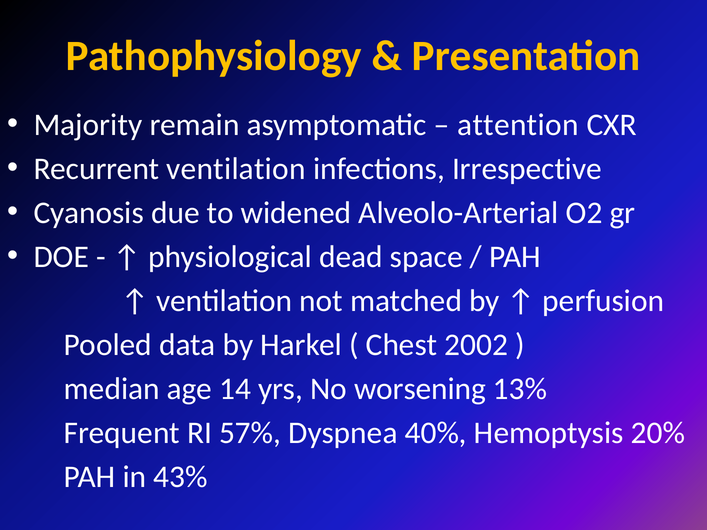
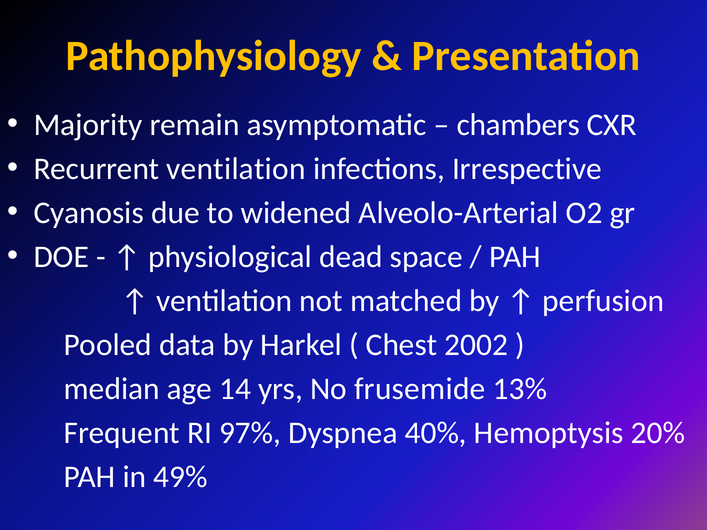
attention: attention -> chambers
worsening: worsening -> frusemide
57%: 57% -> 97%
43%: 43% -> 49%
